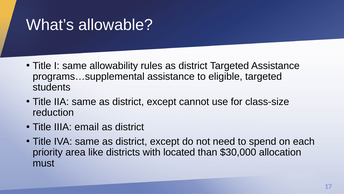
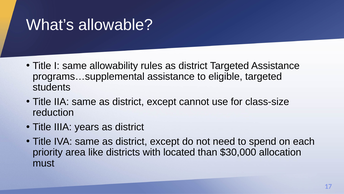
email: email -> years
